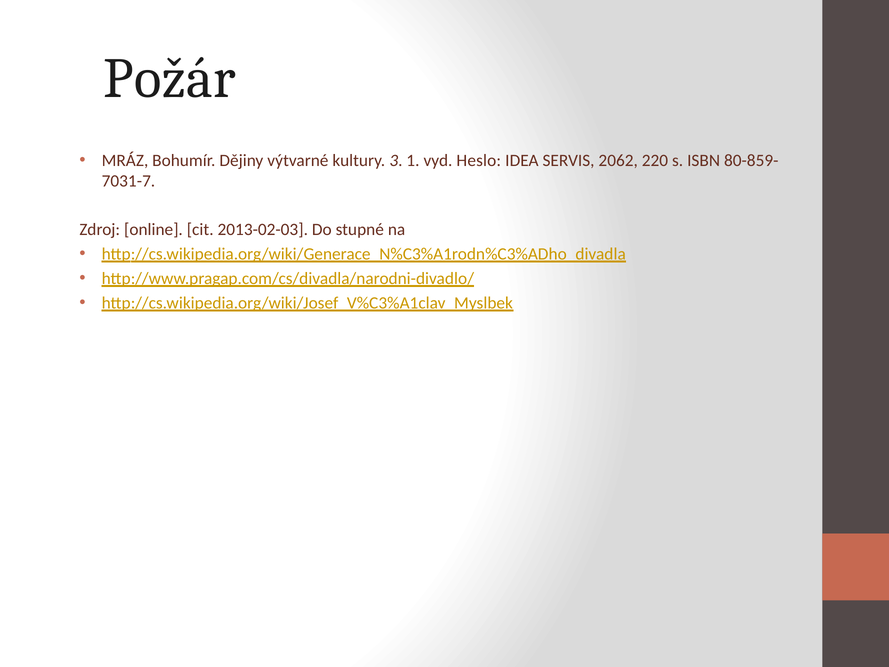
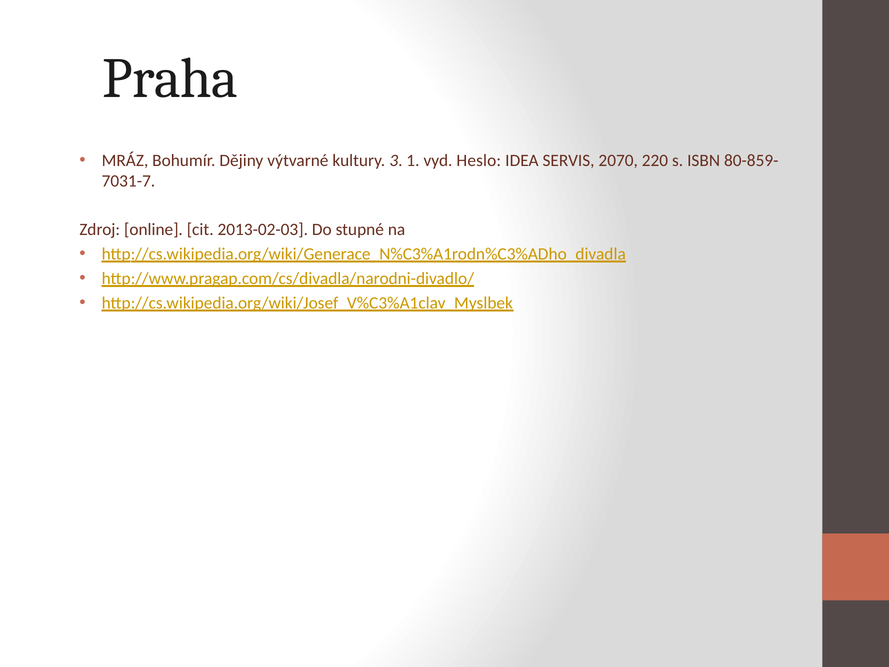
Požár: Požár -> Praha
2062: 2062 -> 2070
